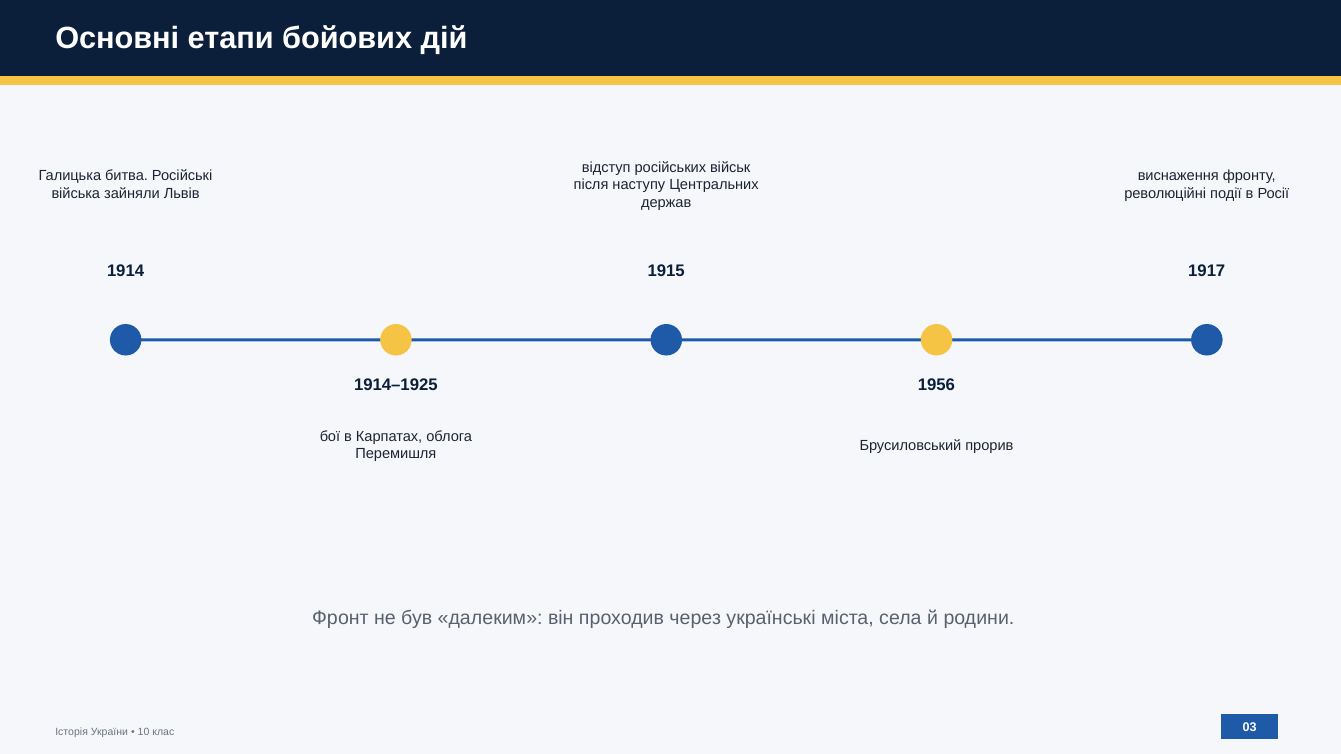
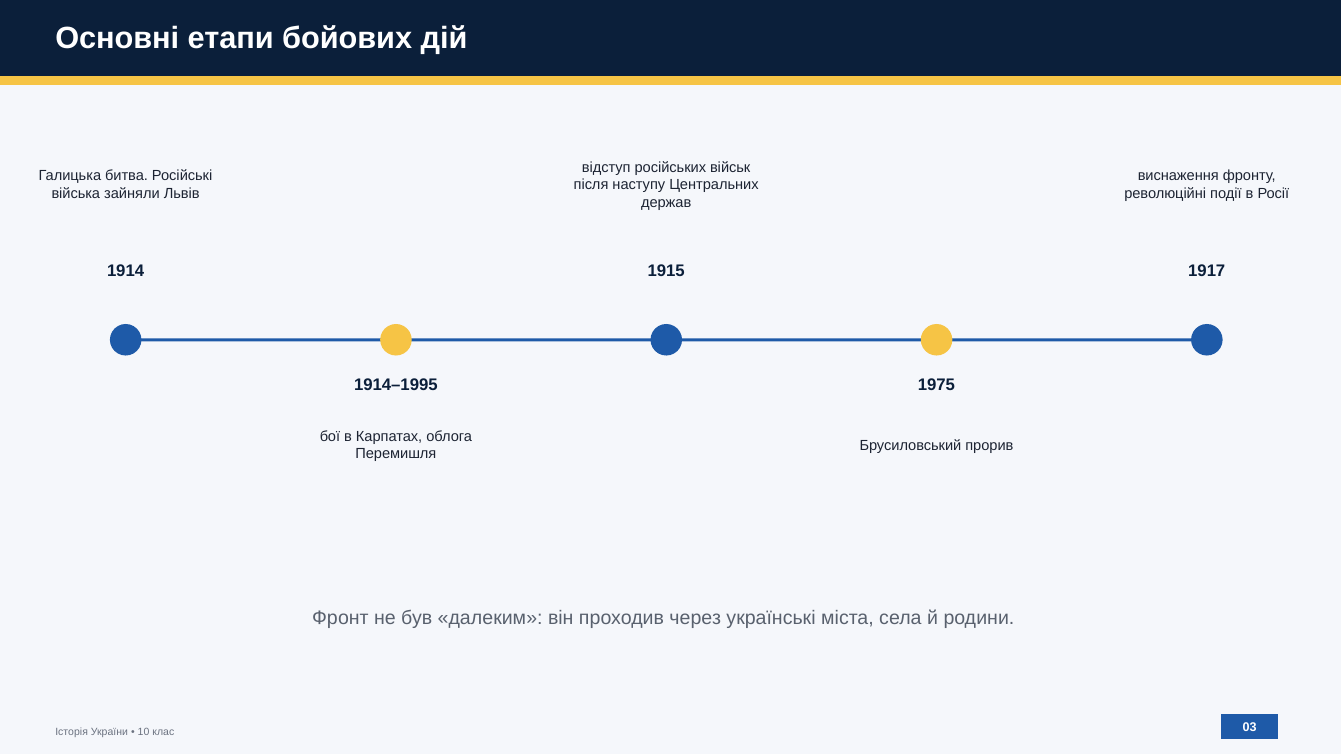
1914–1925: 1914–1925 -> 1914–1995
1956: 1956 -> 1975
